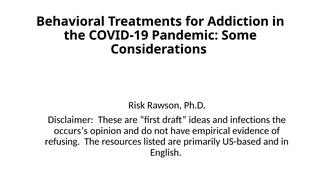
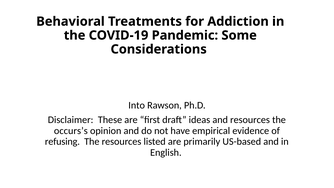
Risk: Risk -> Into
and infections: infections -> resources
